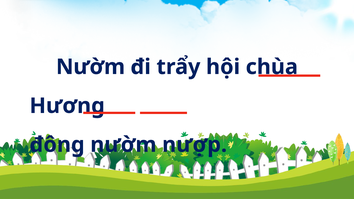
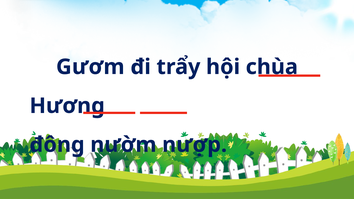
Nườm at (91, 67): Nườm -> Gươm
